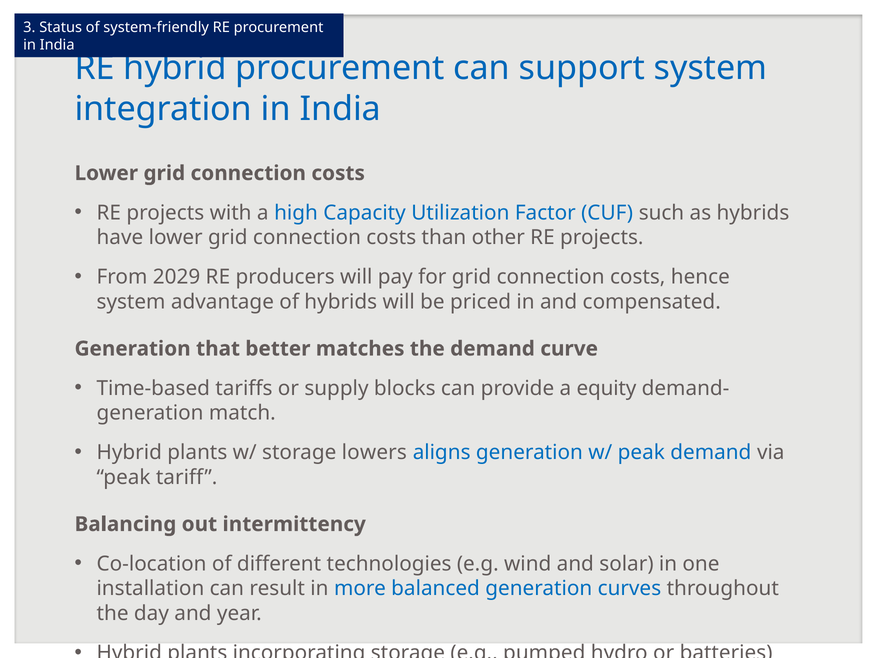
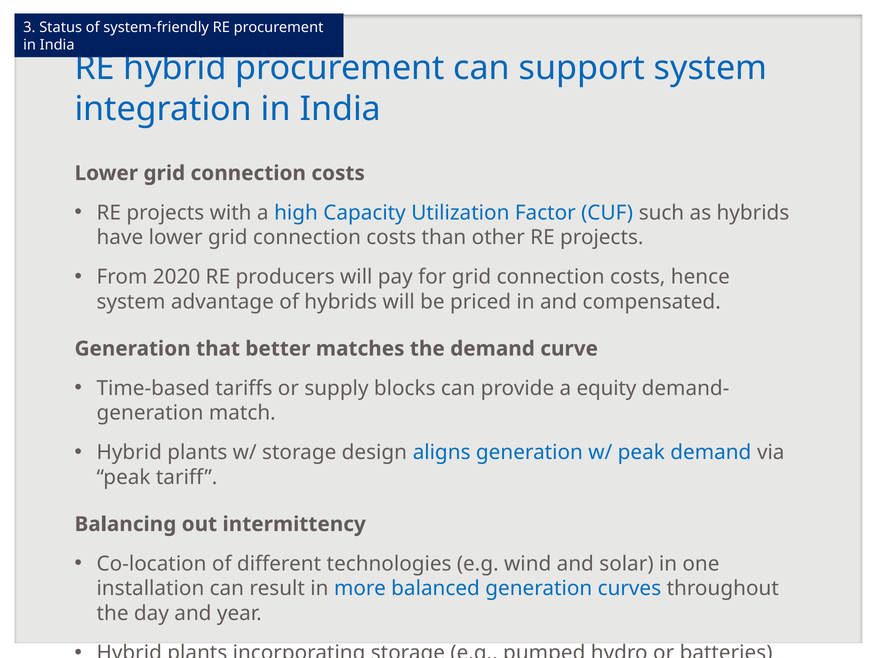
2029: 2029 -> 2020
lowers: lowers -> design
